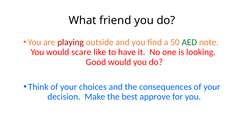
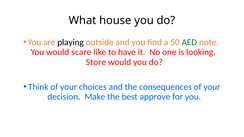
friend: friend -> house
playing colour: red -> black
Good: Good -> Store
